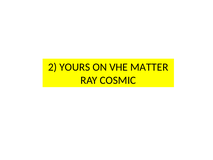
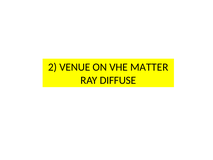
YOURS: YOURS -> VENUE
COSMIC: COSMIC -> DIFFUSE
